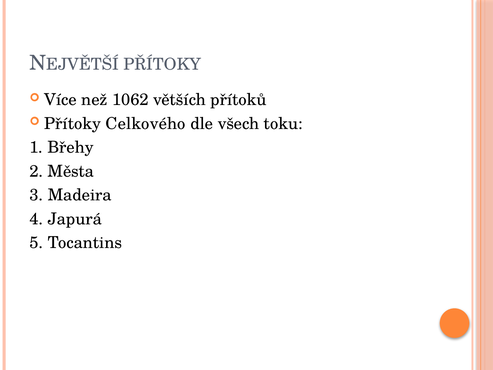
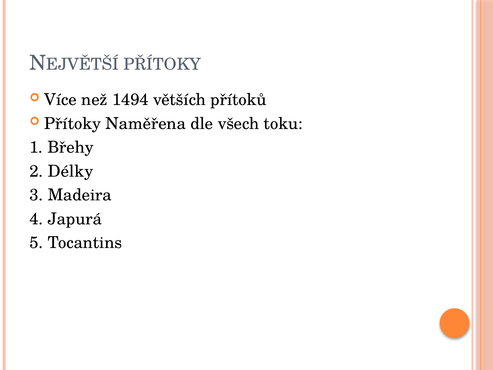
1062: 1062 -> 1494
Celkového: Celkového -> Naměřena
Města: Města -> Délky
